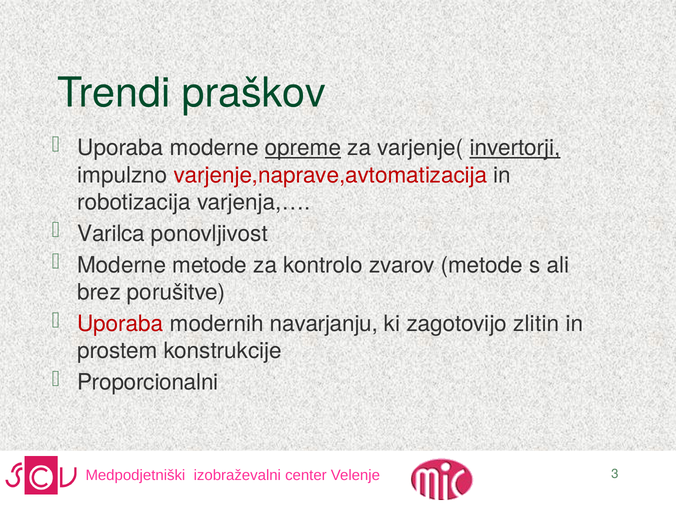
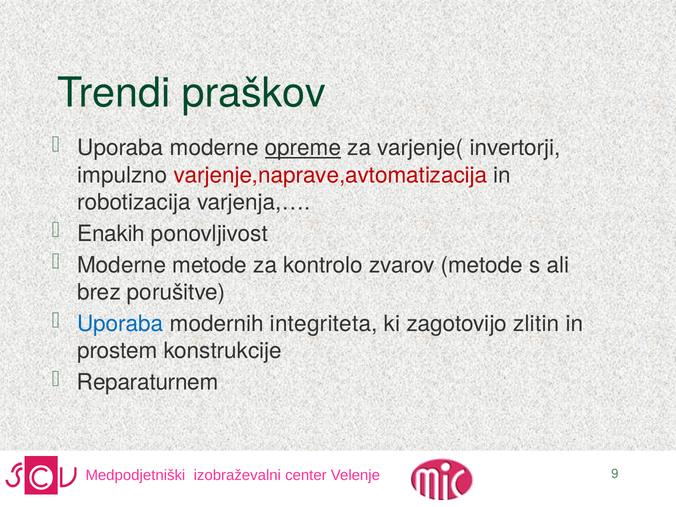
invertorji underline: present -> none
Varilca: Varilca -> Enakih
Uporaba at (120, 324) colour: red -> blue
navarjanju: navarjanju -> integriteta
Proporcionalni: Proporcionalni -> Reparaturnem
3: 3 -> 9
